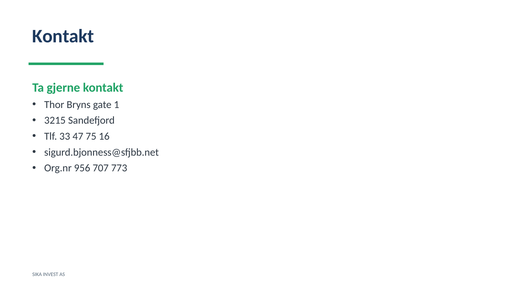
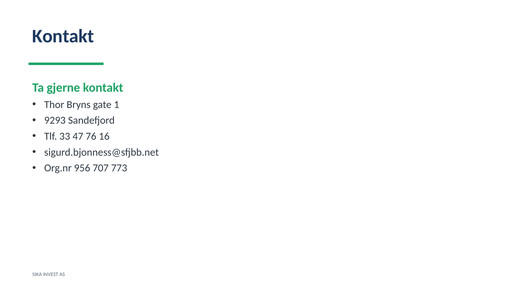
3215: 3215 -> 9293
75: 75 -> 76
